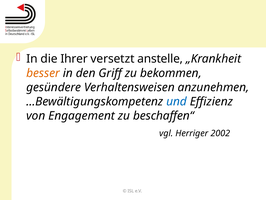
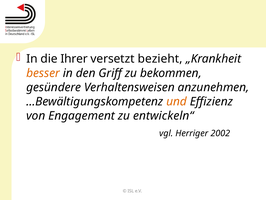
anstelle: anstelle -> bezieht
und colour: blue -> orange
beschaffen“: beschaffen“ -> entwickeln“
